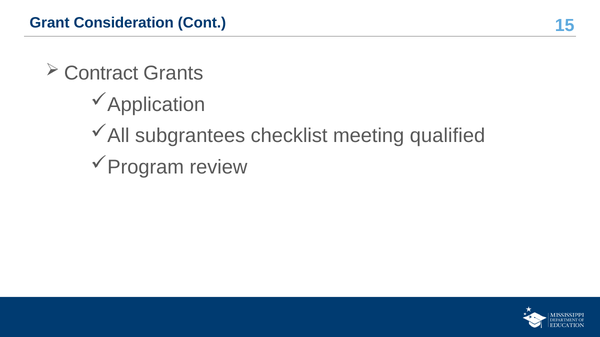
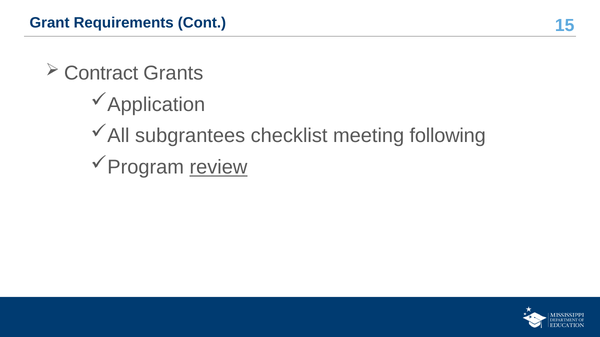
Consideration: Consideration -> Requirements
qualified: qualified -> following
review underline: none -> present
